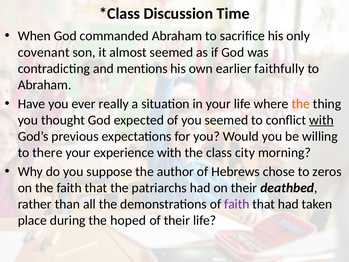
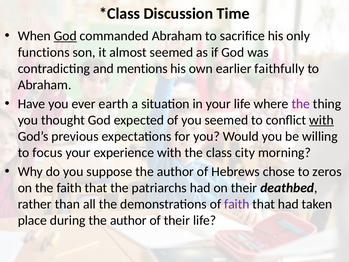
God at (65, 36) underline: none -> present
covenant: covenant -> functions
really: really -> earth
the at (301, 104) colour: orange -> purple
there: there -> focus
during the hoped: hoped -> author
